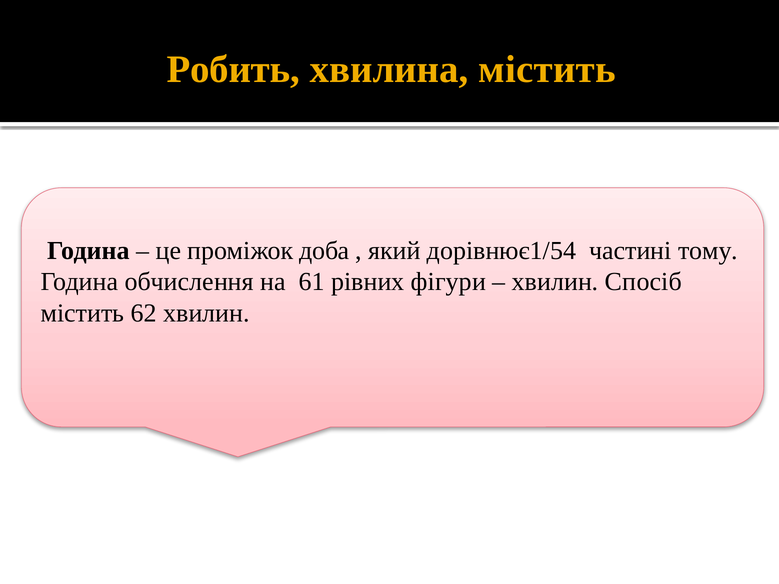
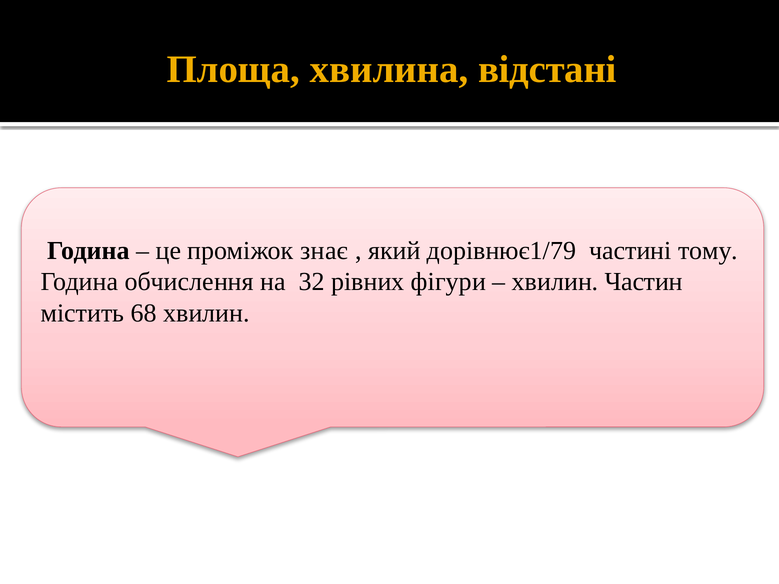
Робить: Робить -> Площа
хвилина містить: містить -> відстані
доба: доба -> знає
дорівнює1/54: дорівнює1/54 -> дорівнює1/79
61: 61 -> 32
Спосіб: Спосіб -> Частин
62: 62 -> 68
